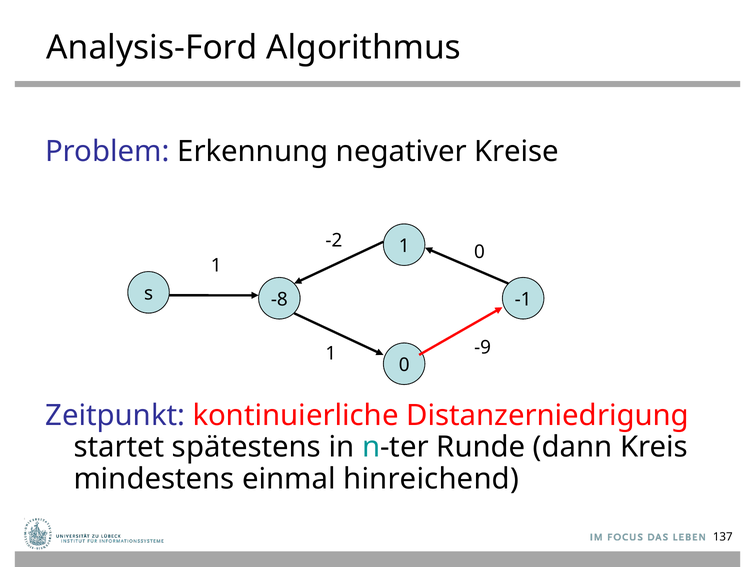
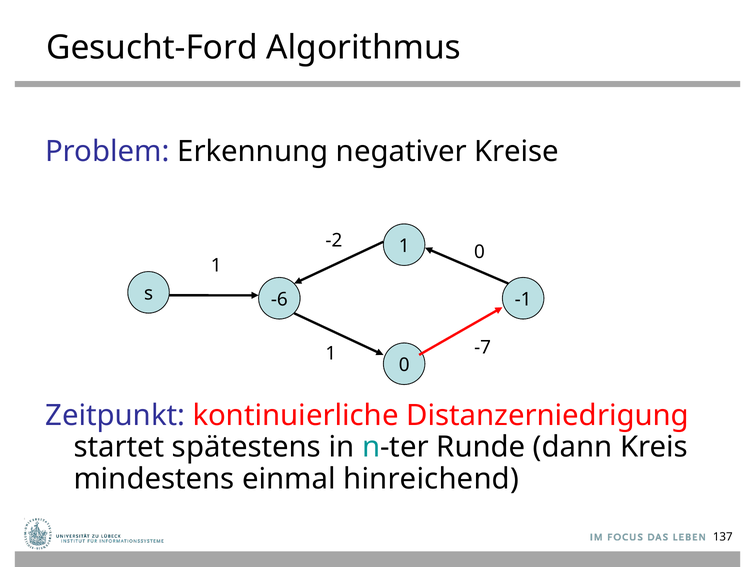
Analysis-Ford: Analysis-Ford -> Gesucht-Ford
-8: -8 -> -6
-9: -9 -> -7
